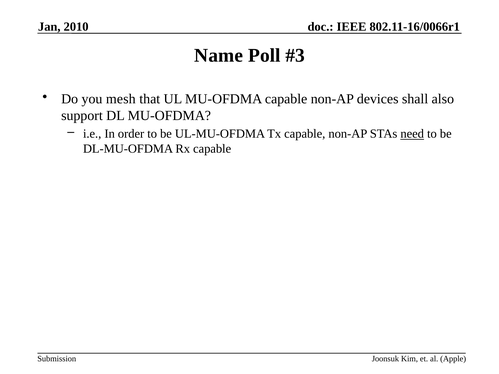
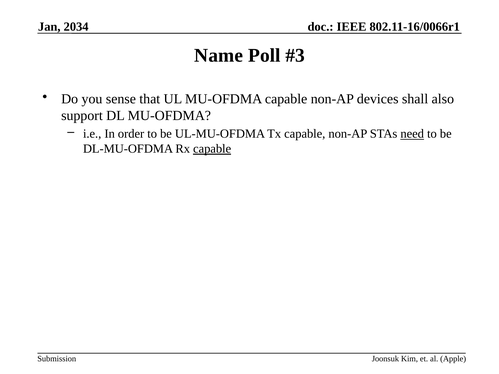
2010: 2010 -> 2034
mesh: mesh -> sense
capable at (212, 149) underline: none -> present
